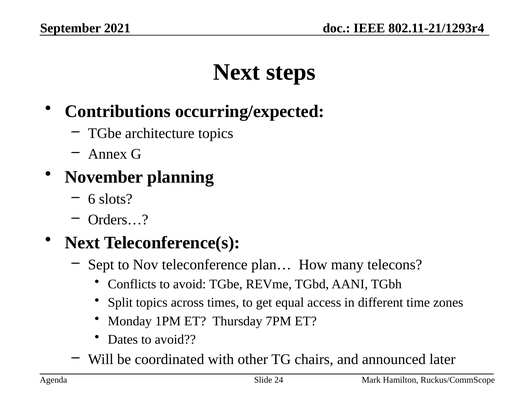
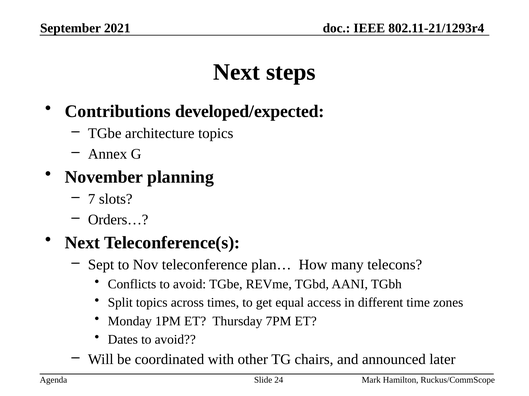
occurring/expected: occurring/expected -> developed/expected
6: 6 -> 7
